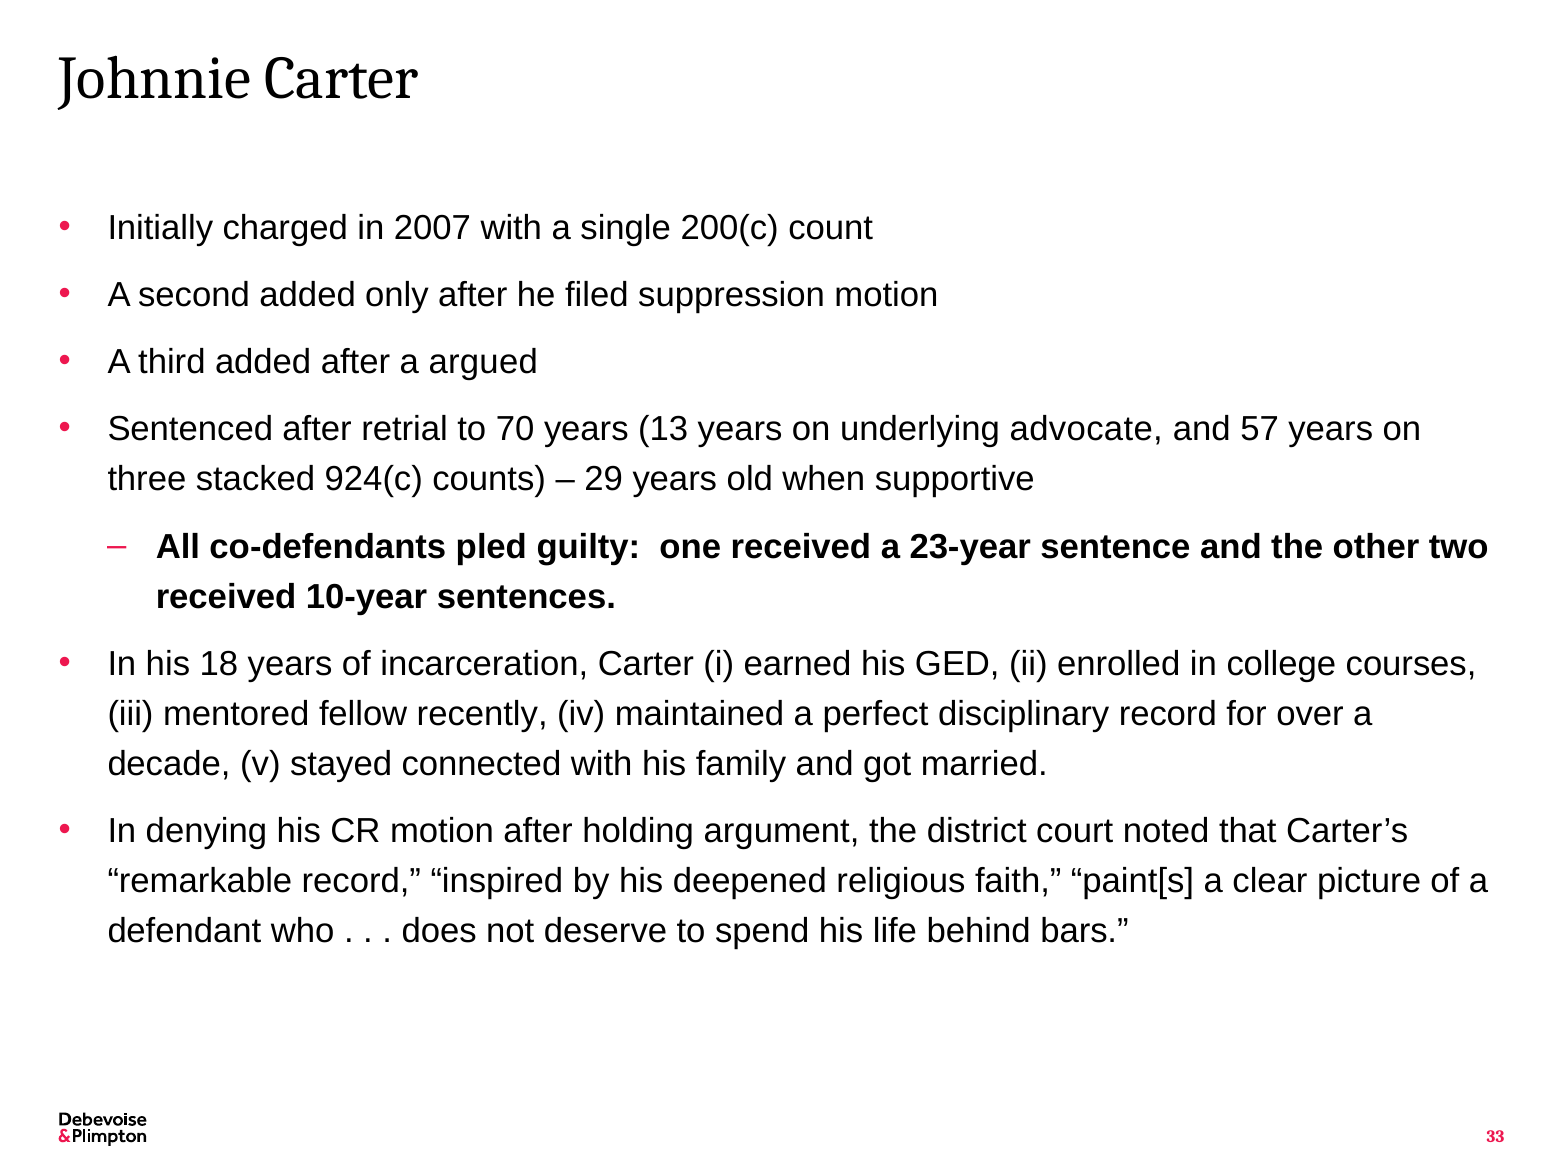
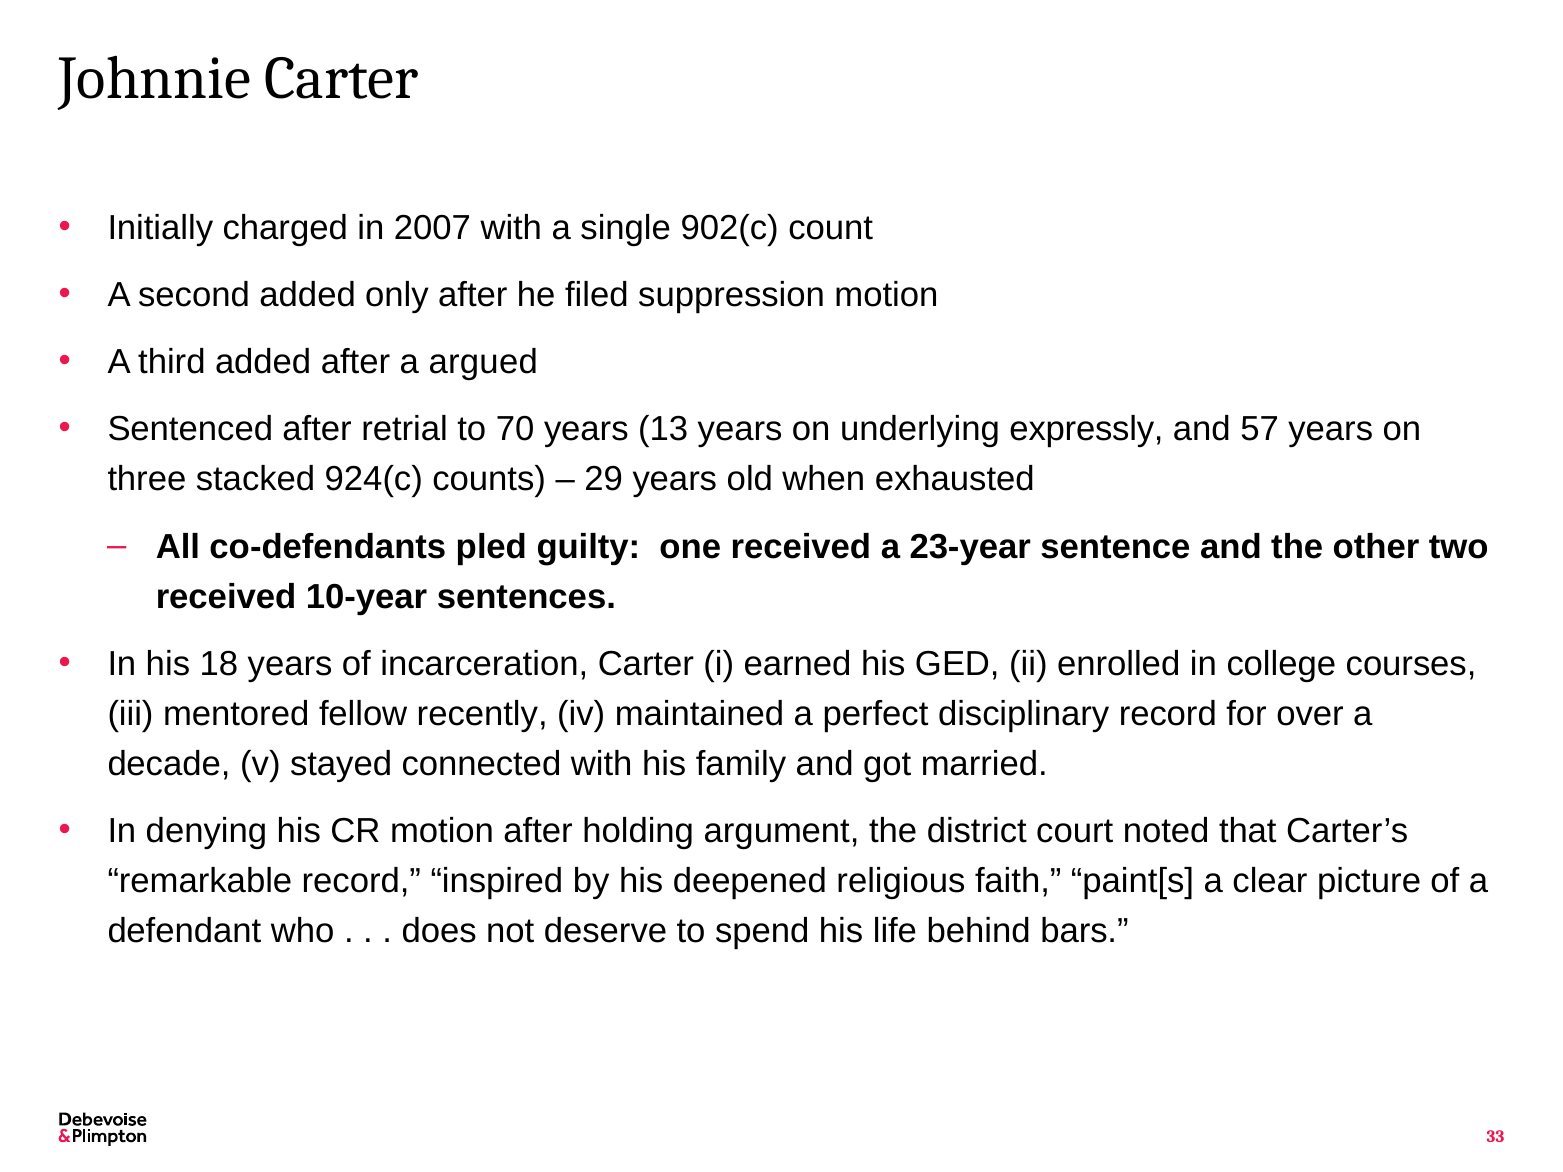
200(c: 200(c -> 902(c
advocate: advocate -> expressly
supportive: supportive -> exhausted
